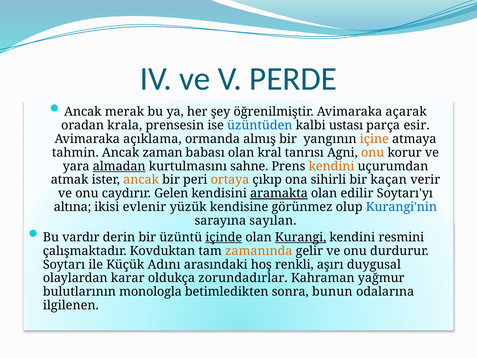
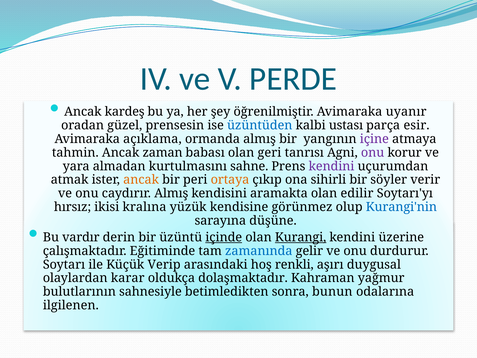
merak: merak -> kardeş
açarak: açarak -> uyanır
krala: krala -> güzel
içine colour: orange -> purple
kral: kral -> geri
onu at (373, 153) colour: orange -> purple
almadan underline: present -> none
kendini at (332, 166) colour: orange -> purple
kaçan: kaçan -> söyler
caydırır Gelen: Gelen -> Almış
aramakta underline: present -> none
altına: altına -> hırsız
evlenir: evlenir -> kralına
sayılan: sayılan -> düşüne
resmini: resmini -> üzerine
Kovduktan: Kovduktan -> Eğitiminde
zamanında colour: orange -> blue
Adını: Adını -> Verip
zorundadırlar: zorundadırlar -> dolaşmaktadır
monologla: monologla -> sahnesiyle
